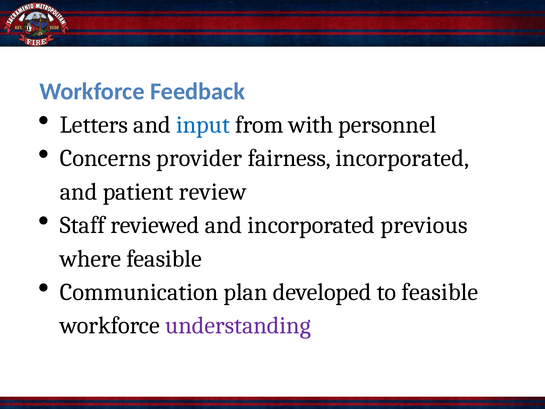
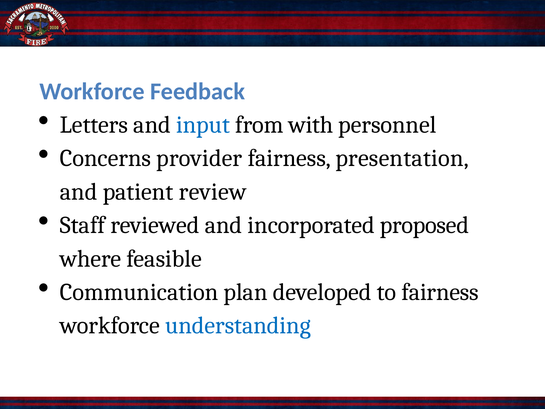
fairness incorporated: incorporated -> presentation
previous: previous -> proposed
to feasible: feasible -> fairness
understanding colour: purple -> blue
